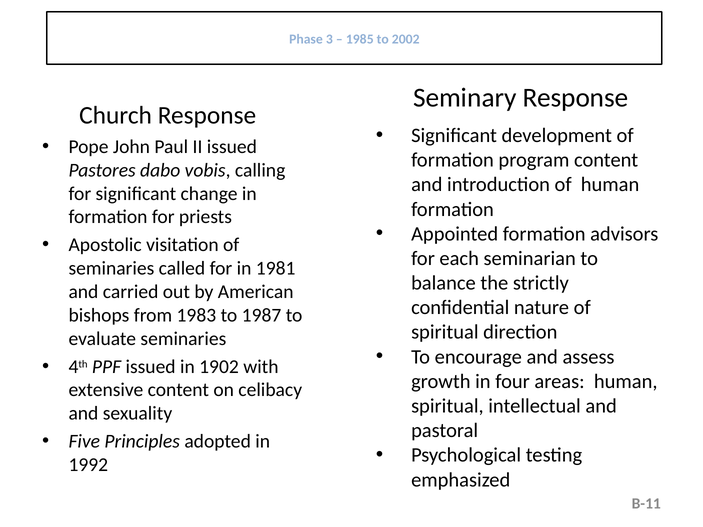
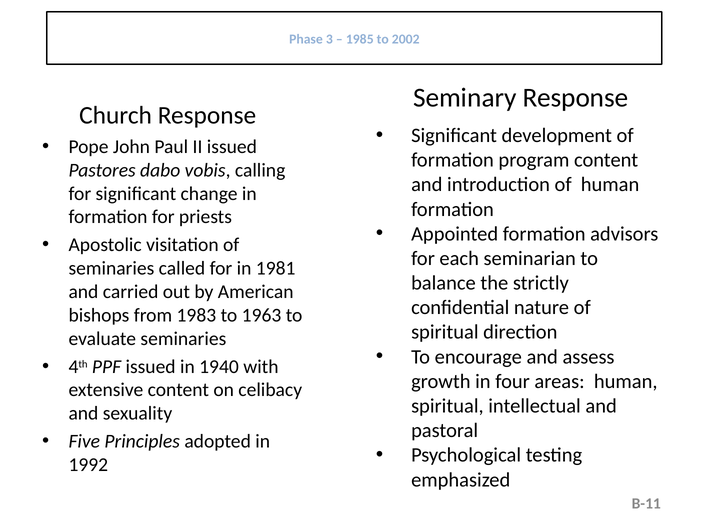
1987: 1987 -> 1963
1902: 1902 -> 1940
